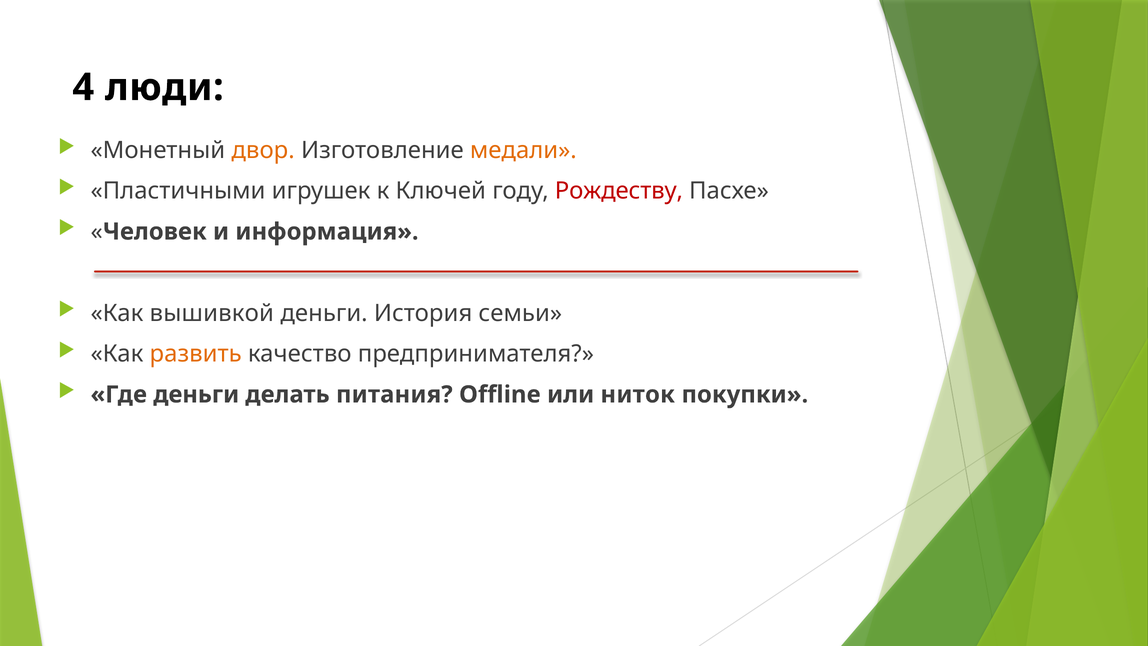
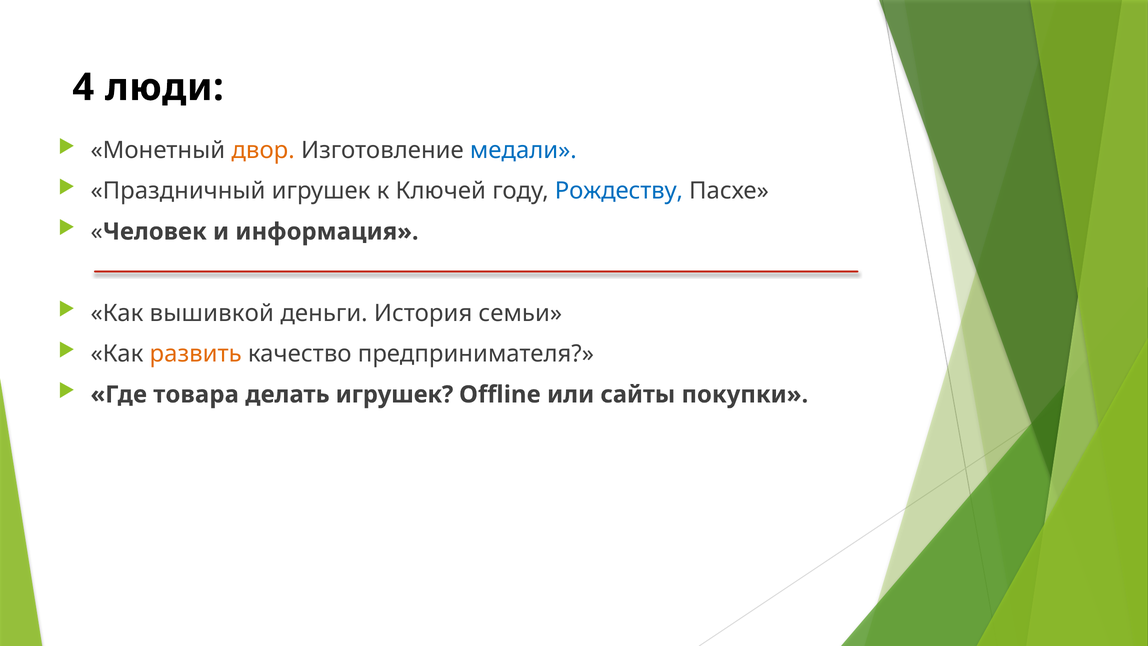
медали colour: orange -> blue
Пластичными: Пластичными -> Праздничный
Рождеству colour: red -> blue
Где деньги: деньги -> товара
делать питания: питания -> игрушек
ниток: ниток -> сайты
